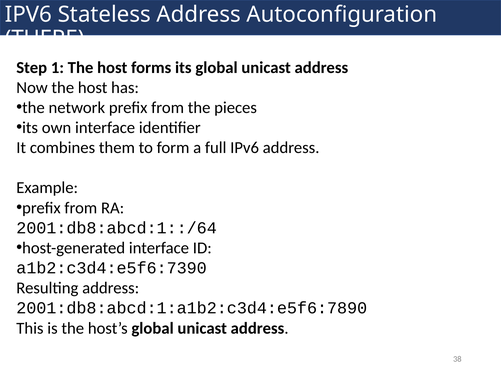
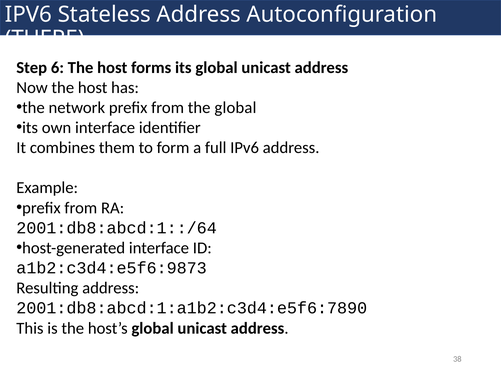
1: 1 -> 6
the pieces: pieces -> global
a1b2:c3d4:e5f6:7390: a1b2:c3d4:e5f6:7390 -> a1b2:c3d4:e5f6:9873
